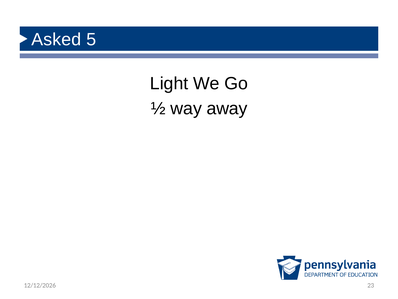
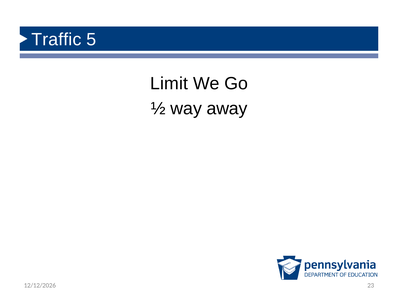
Asked: Asked -> Traffic
Light: Light -> Limit
